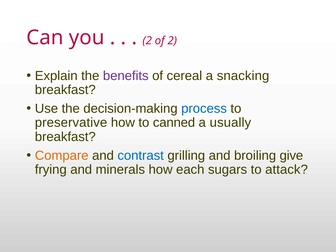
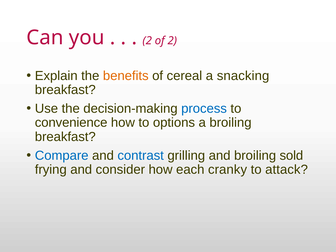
benefits colour: purple -> orange
preservative: preservative -> convenience
canned: canned -> options
a usually: usually -> broiling
Compare colour: orange -> blue
give: give -> sold
minerals: minerals -> consider
sugars: sugars -> cranky
